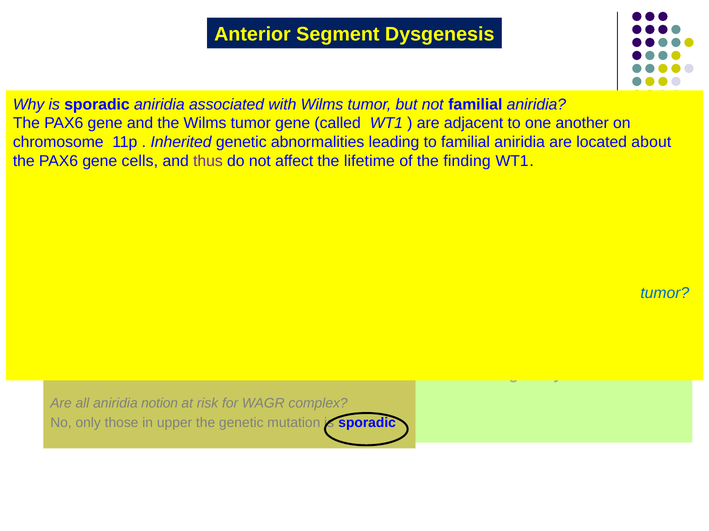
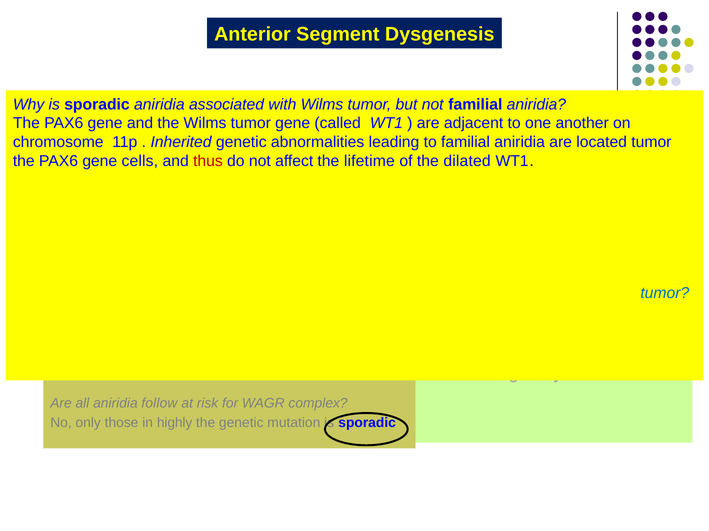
located about: about -> tumor
thus colour: purple -> red
the finding: finding -> dilated
notion: notion -> follow
upper: upper -> highly
